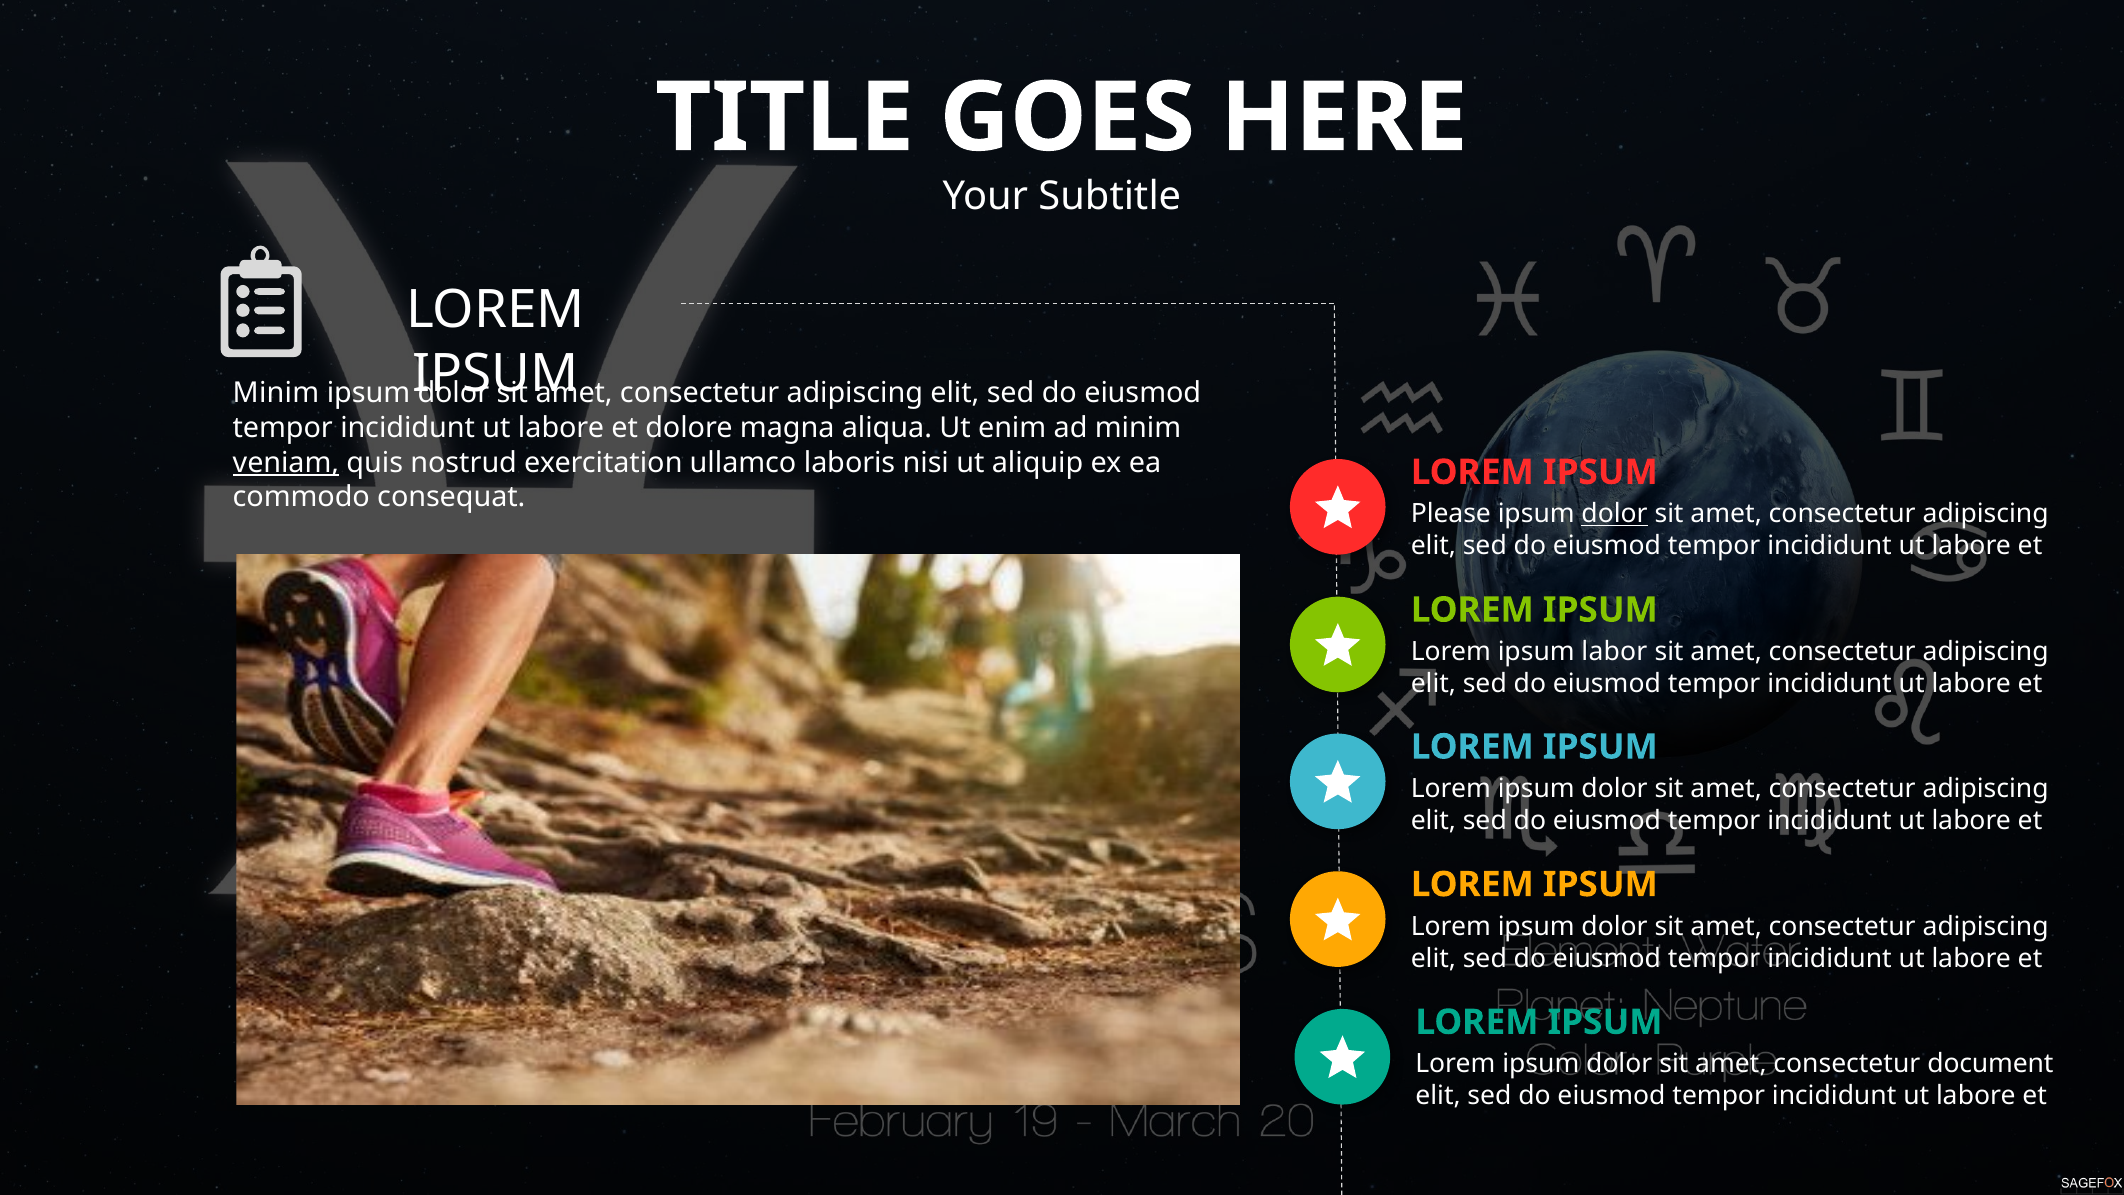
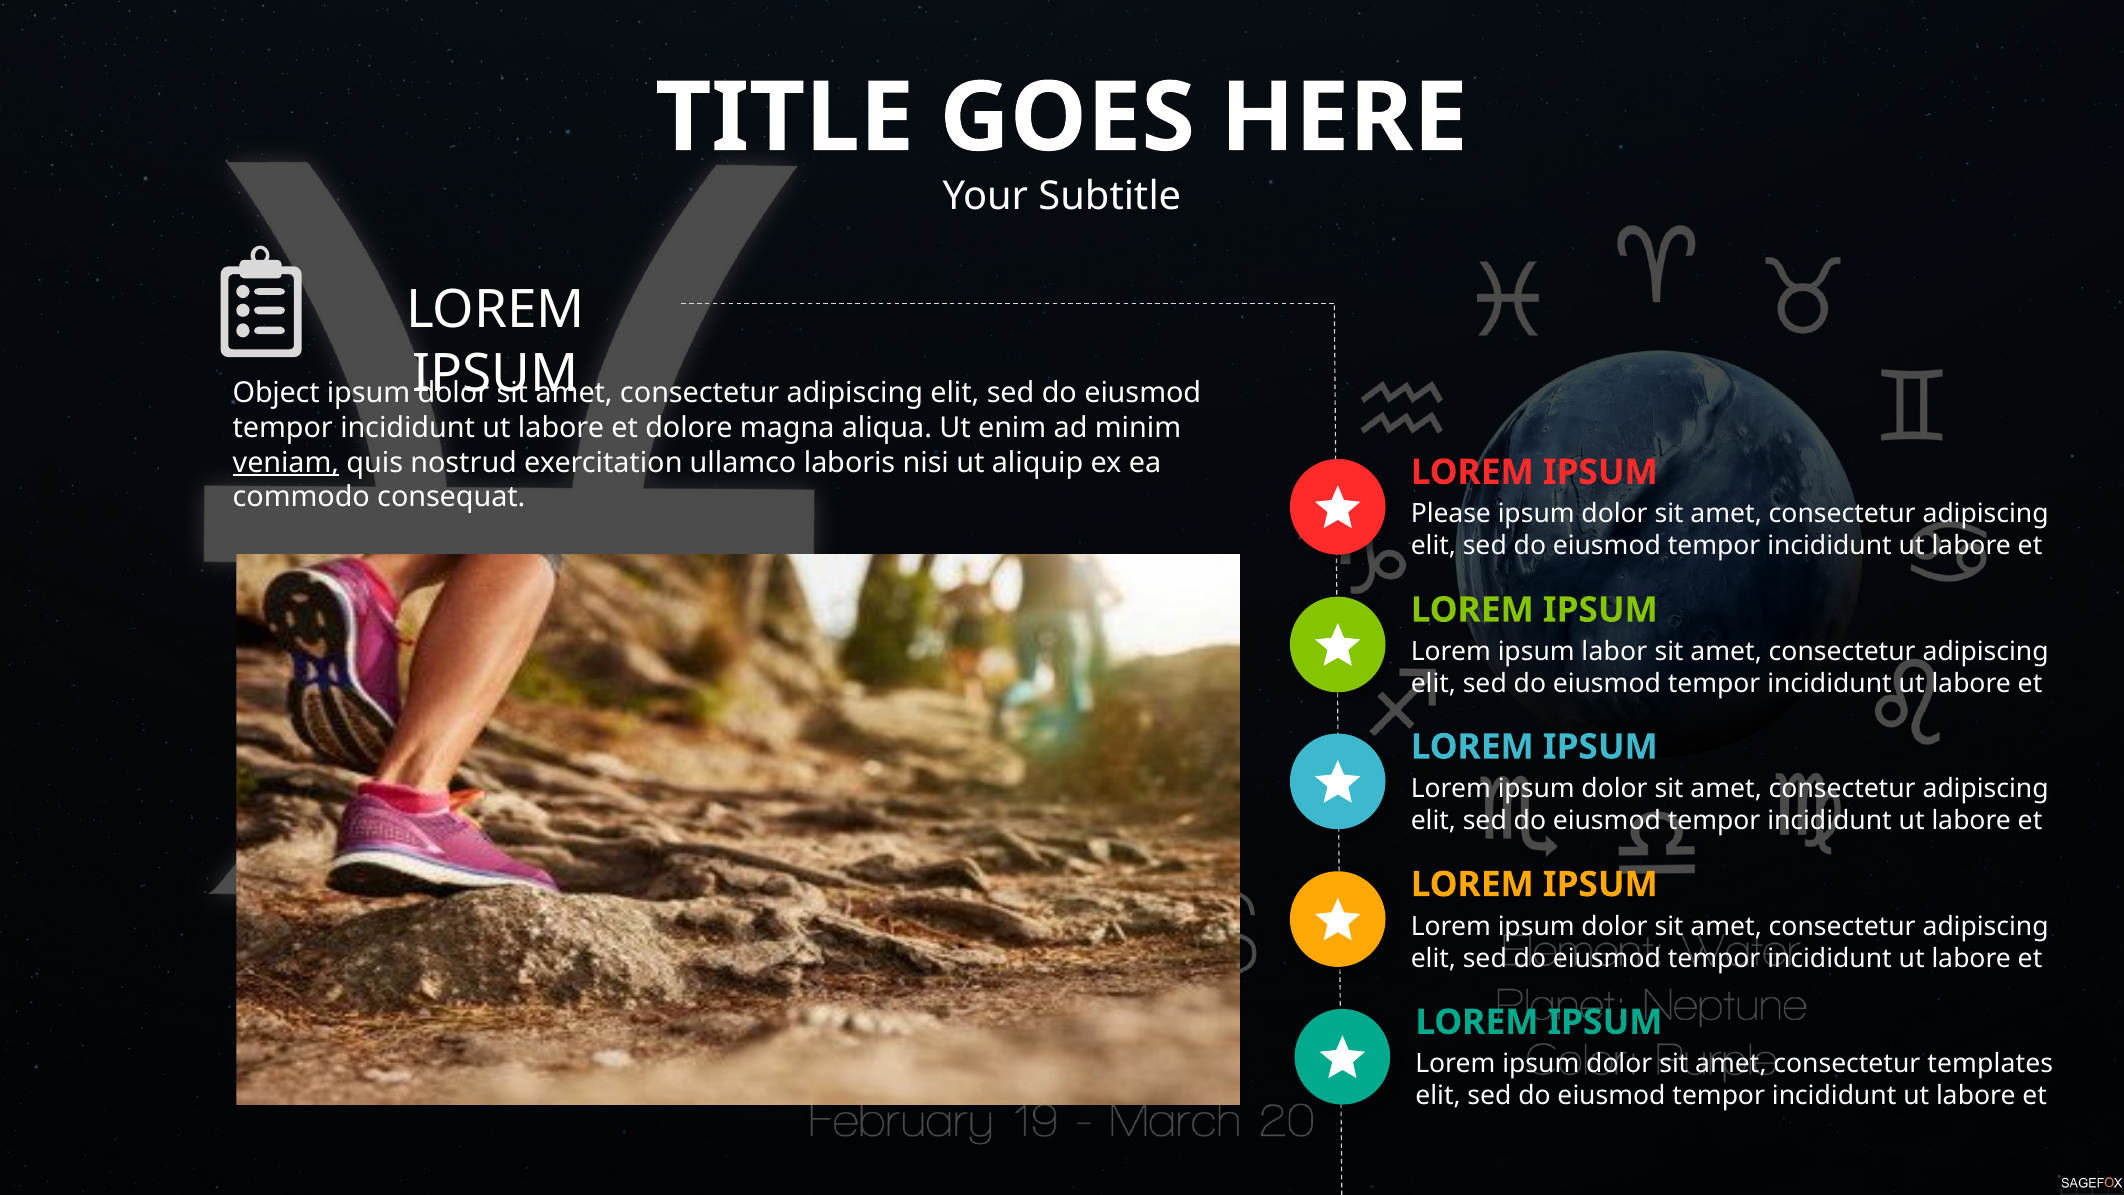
Minim at (276, 393): Minim -> Object
dolor at (1615, 514) underline: present -> none
document: document -> templates
